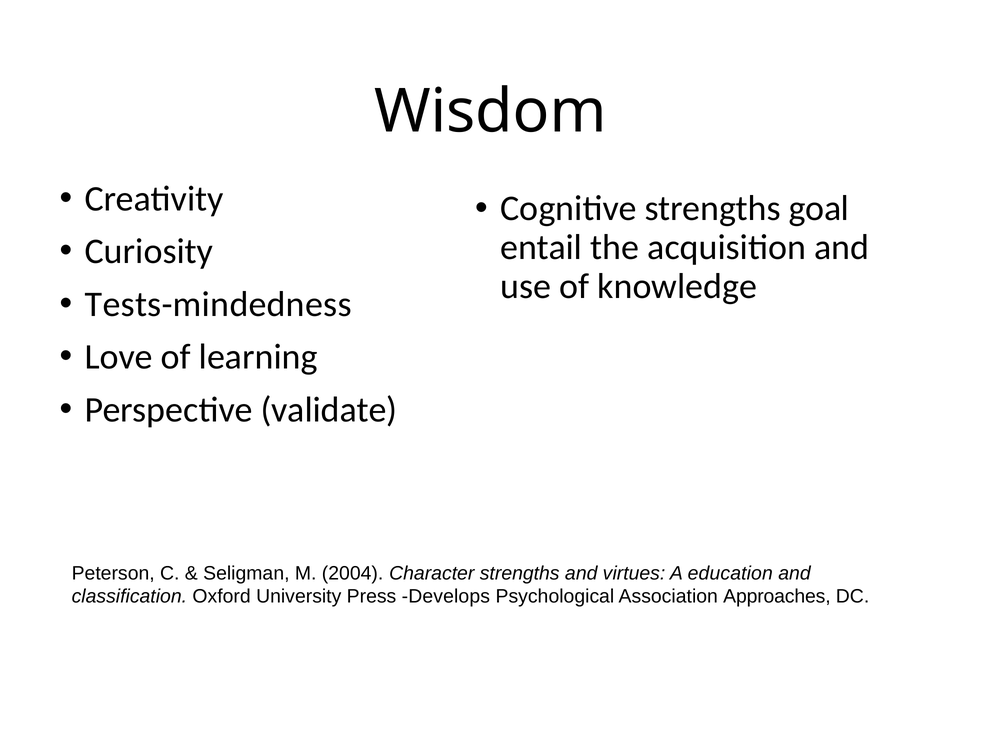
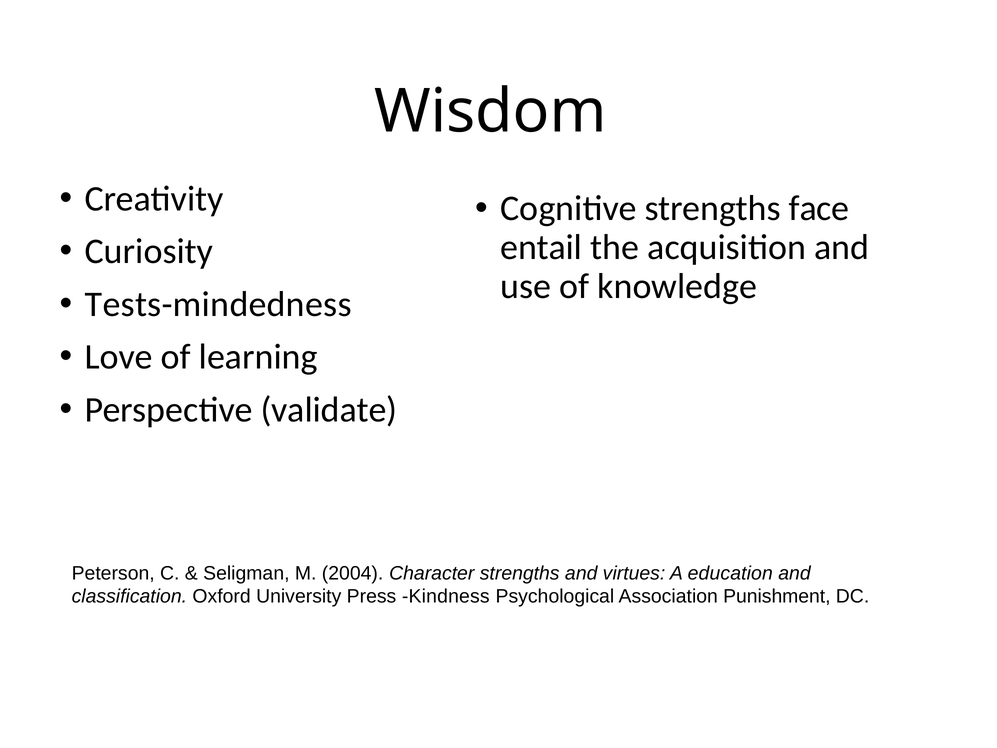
goal: goal -> face
Develops: Develops -> Kindness
Approaches: Approaches -> Punishment
